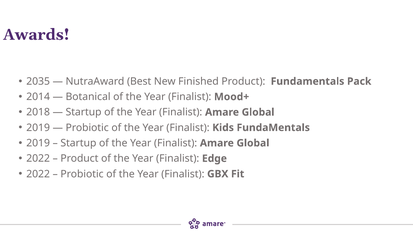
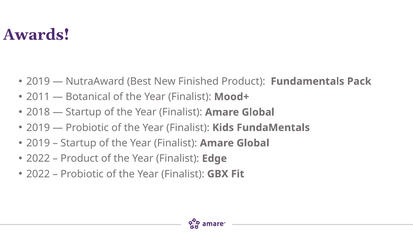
2035 at (38, 81): 2035 -> 2019
2014: 2014 -> 2011
